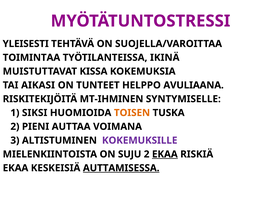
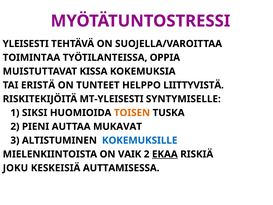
IKINÄ: IKINÄ -> OPPIA
AIKASI: AIKASI -> ERISTÄ
AVULIAANA: AVULIAANA -> LIITTYVISTÄ
MT-IHMINEN: MT-IHMINEN -> MT-YLEISESTI
VOIMANA: VOIMANA -> MUKAVAT
KOKEMUKSILLE colour: purple -> blue
SUJU: SUJU -> VAIK
EKAA at (16, 168): EKAA -> JOKU
AUTTAMISESSA underline: present -> none
